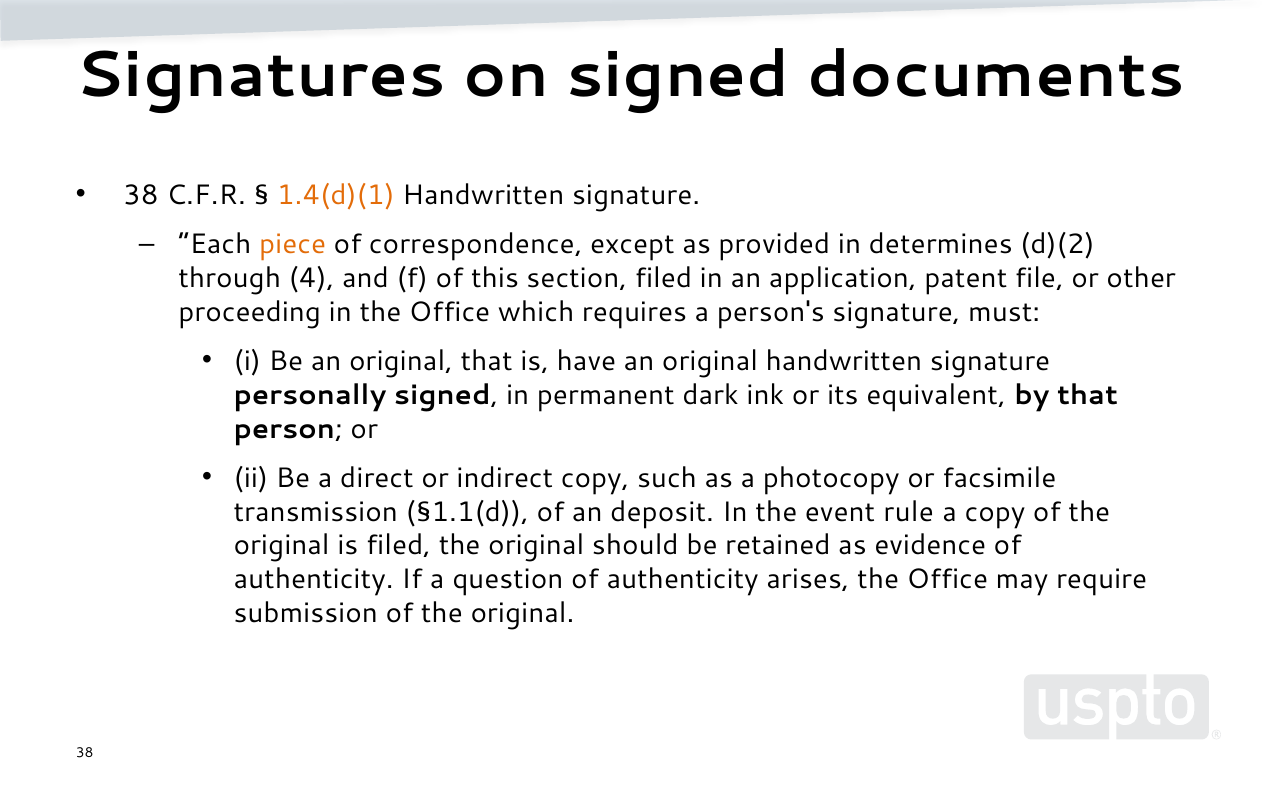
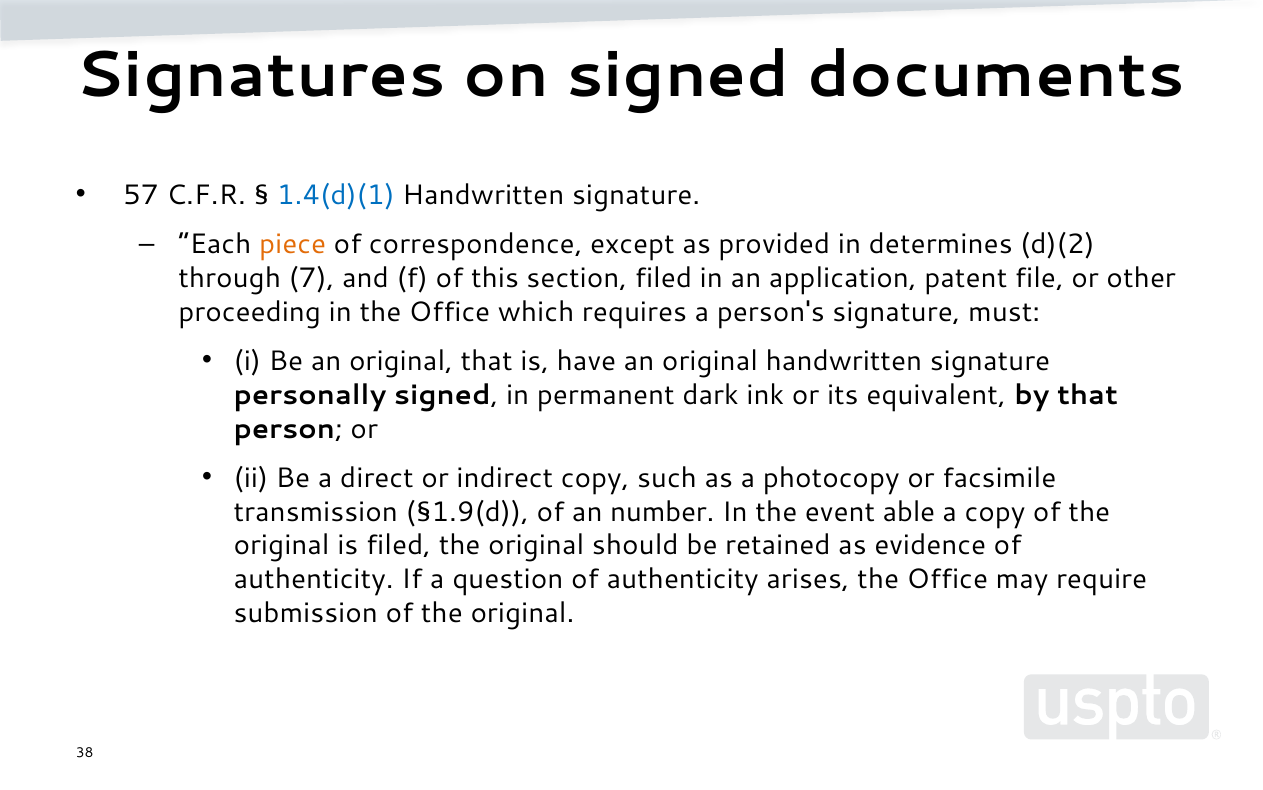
38 at (141, 195): 38 -> 57
1.4(d)(1 colour: orange -> blue
4: 4 -> 7
§1.1(d: §1.1(d -> §1.9(d
deposit: deposit -> number
rule: rule -> able
